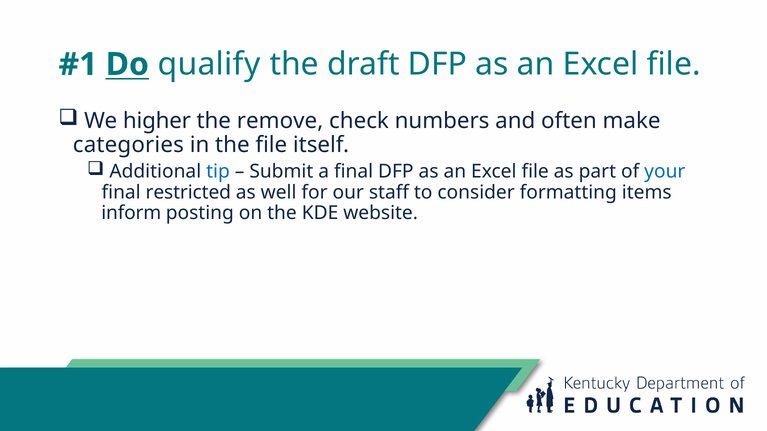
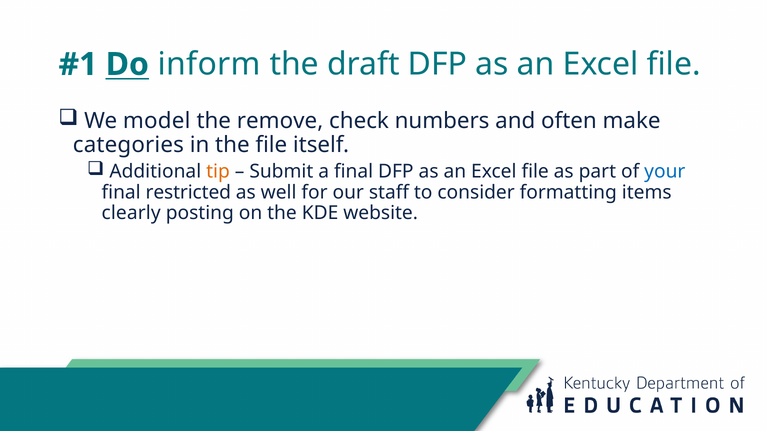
qualify: qualify -> inform
higher: higher -> model
tip colour: blue -> orange
inform: inform -> clearly
